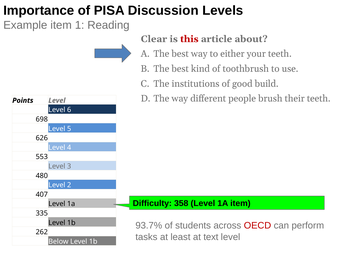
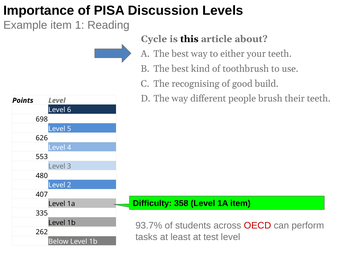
Clear: Clear -> Cycle
this colour: red -> black
institutions: institutions -> recognising
text: text -> test
